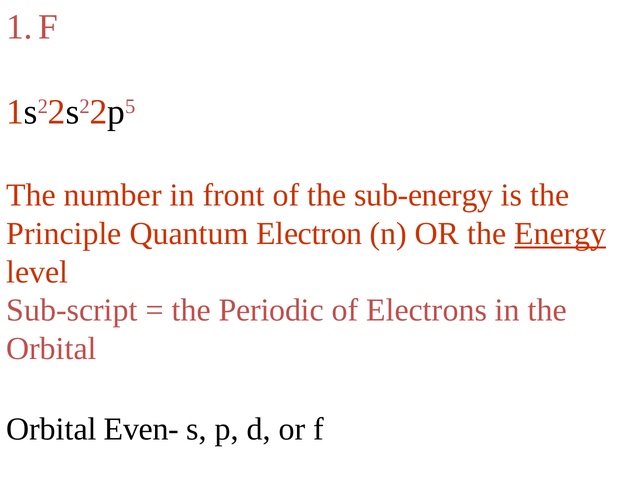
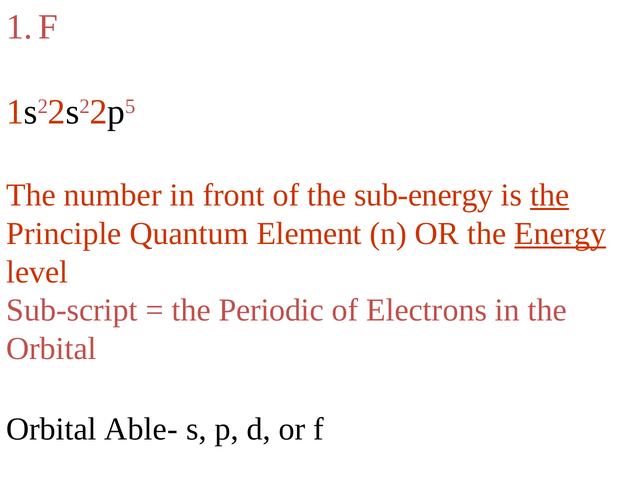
the at (550, 195) underline: none -> present
Electron: Electron -> Element
Even-: Even- -> Able-
